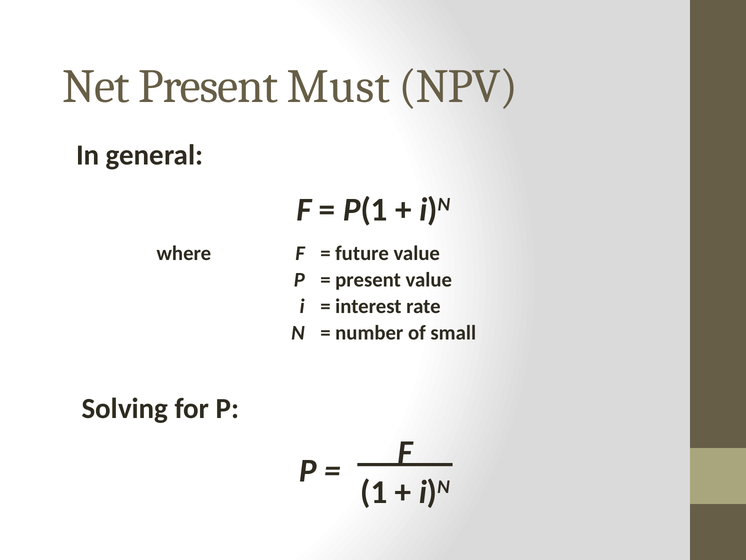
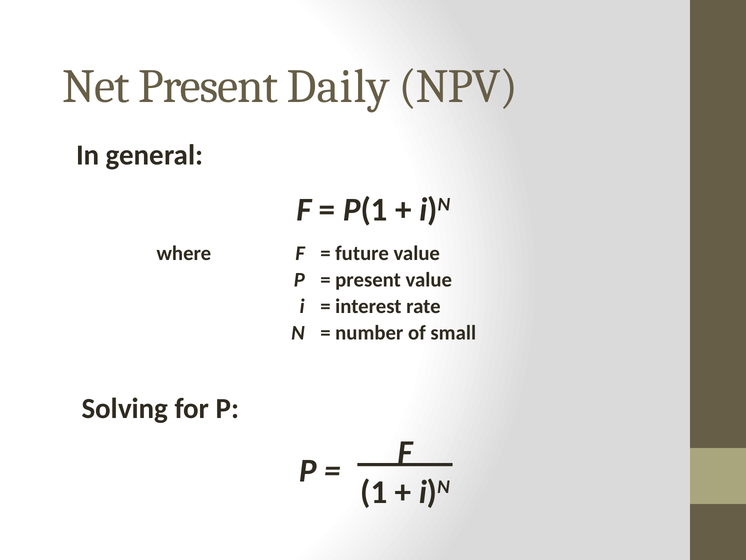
Must: Must -> Daily
